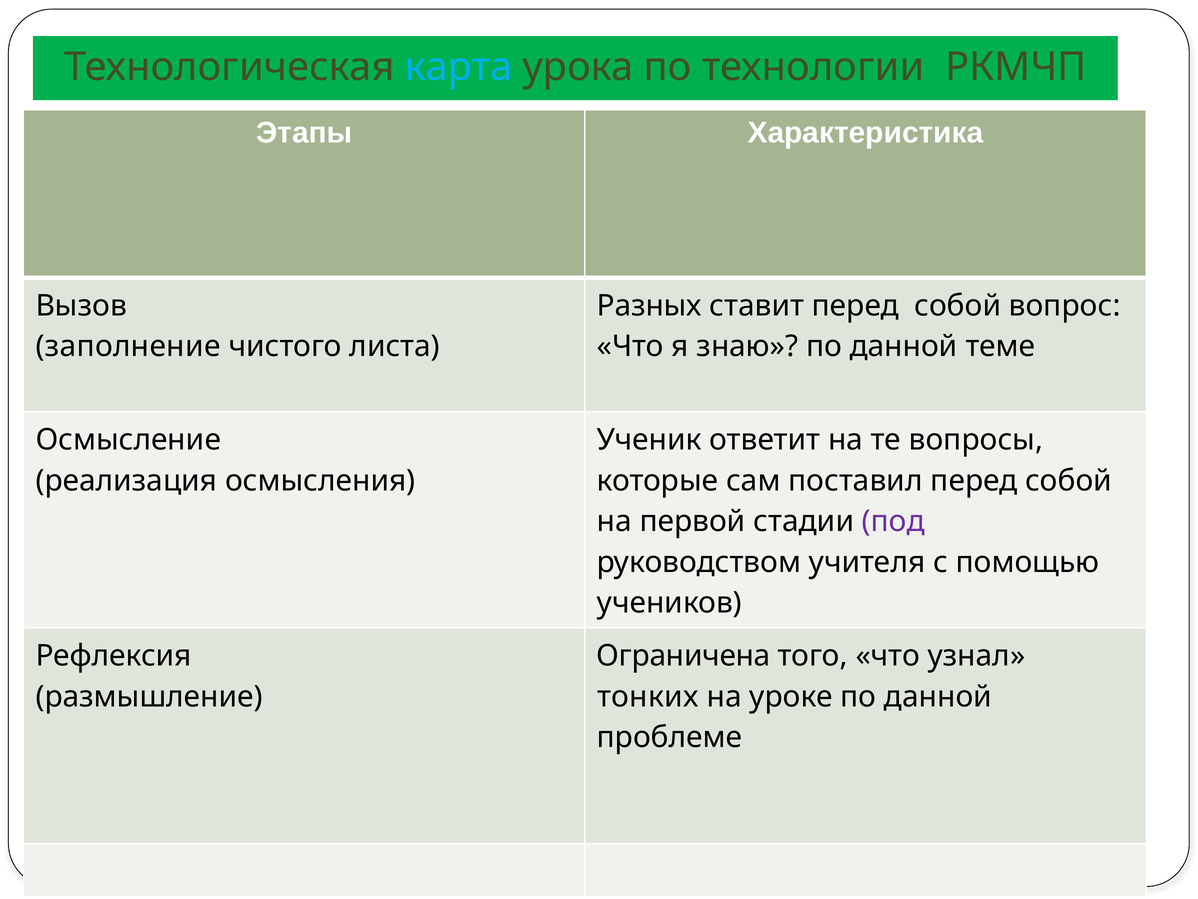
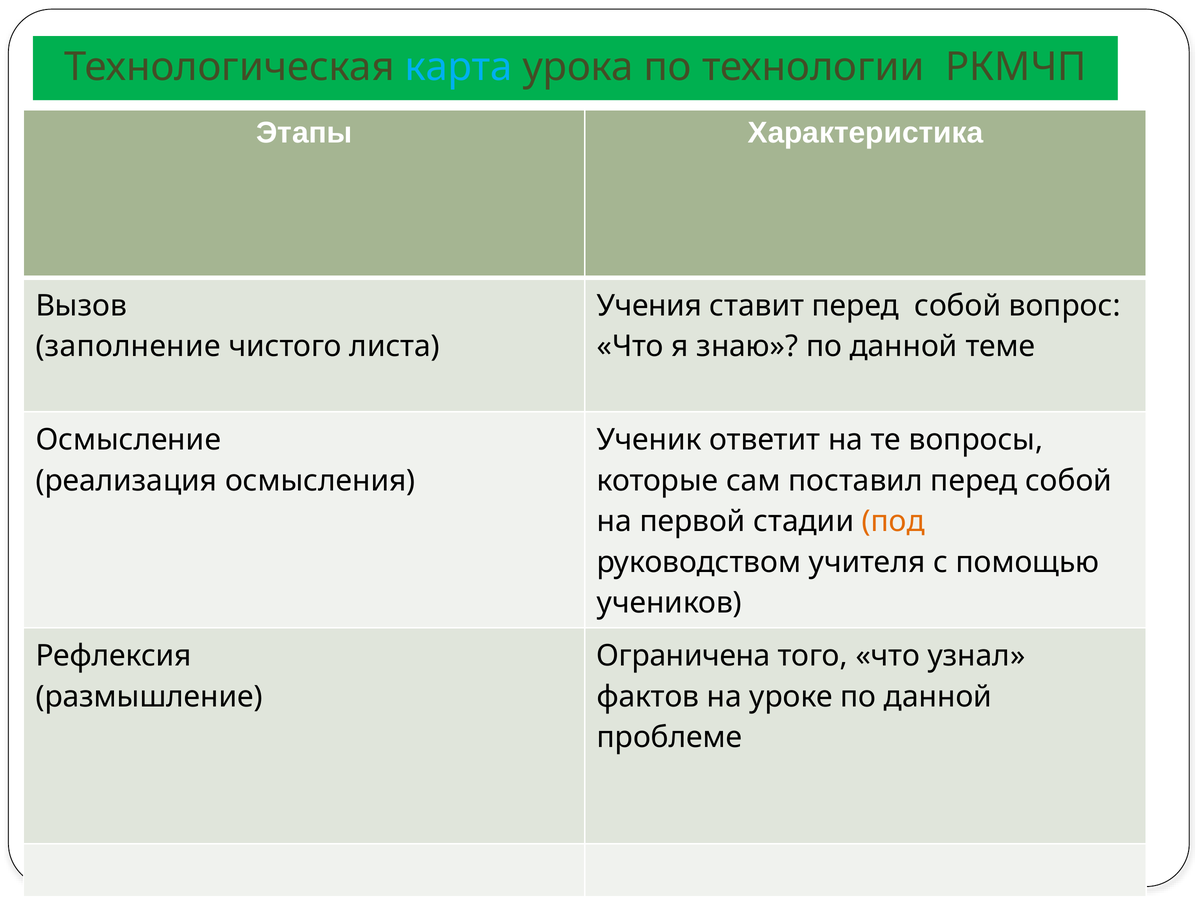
Разных: Разных -> Учения
под colour: purple -> orange
тонких: тонких -> фактов
